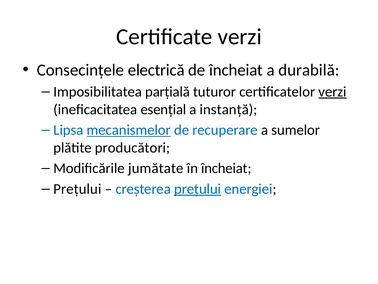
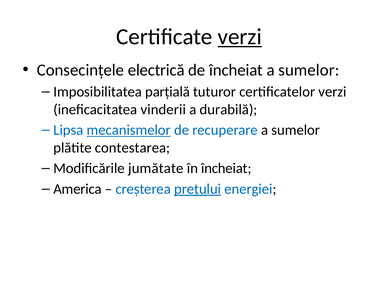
verzi at (240, 37) underline: none -> present
durabilă at (309, 70): durabilă -> sumelor
verzi at (332, 92) underline: present -> none
esențial: esențial -> vinderii
instanță: instanță -> durabilă
producători: producători -> contestarea
Prețului at (77, 189): Prețului -> America
